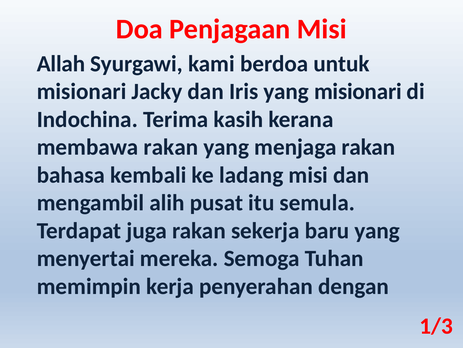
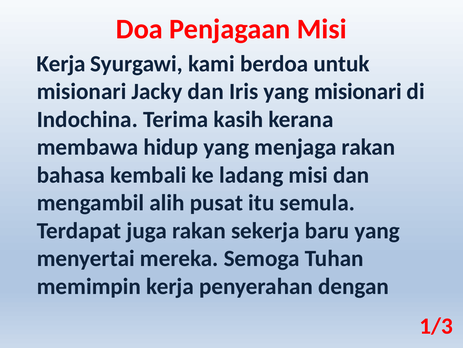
Allah at (61, 64): Allah -> Kerja
membawa rakan: rakan -> hidup
